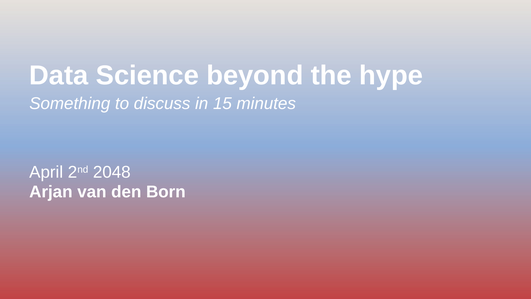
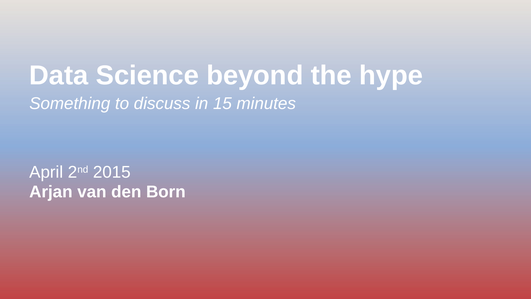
2048: 2048 -> 2015
